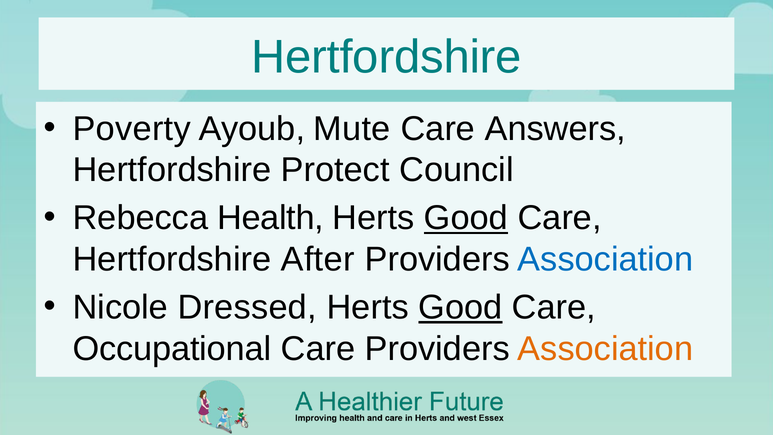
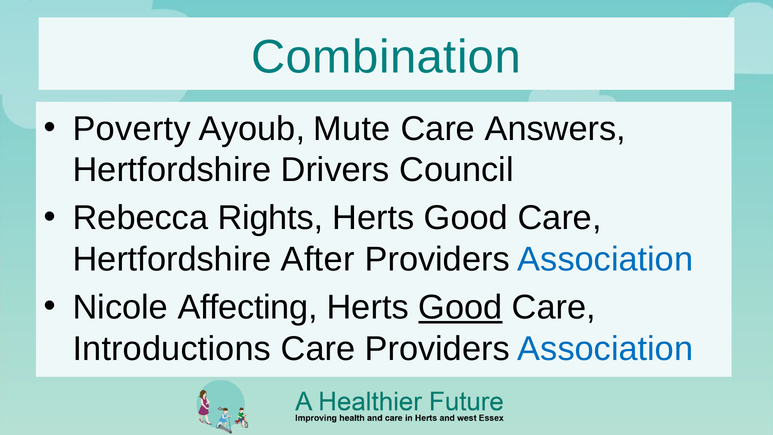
Hertfordshire at (386, 57): Hertfordshire -> Combination
Protect: Protect -> Drivers
Health: Health -> Rights
Good at (466, 218) underline: present -> none
Dressed: Dressed -> Affecting
Occupational: Occupational -> Introductions
Association at (605, 349) colour: orange -> blue
